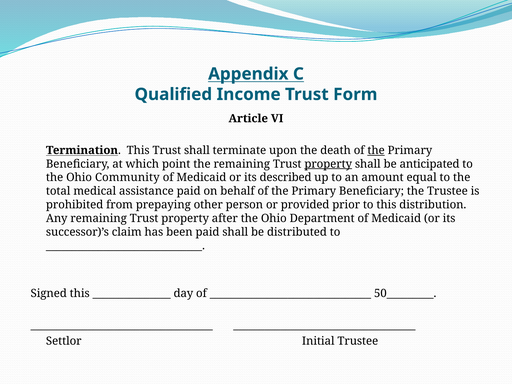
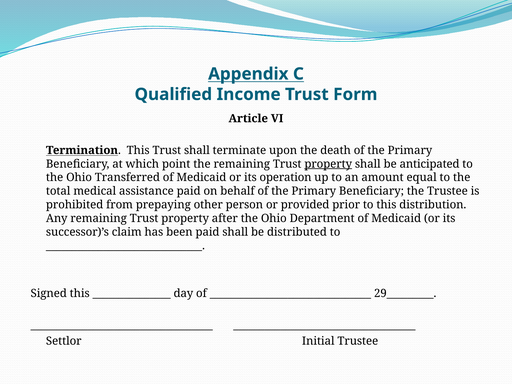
the at (376, 150) underline: present -> none
Community: Community -> Transferred
described: described -> operation
50_________: 50_________ -> 29_________
